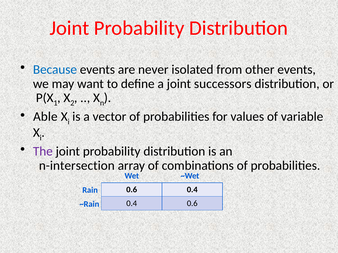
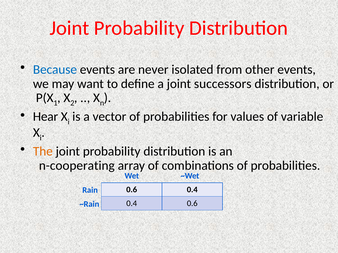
Able: Able -> Hear
The colour: purple -> orange
n-intersection: n-intersection -> n-cooperating
